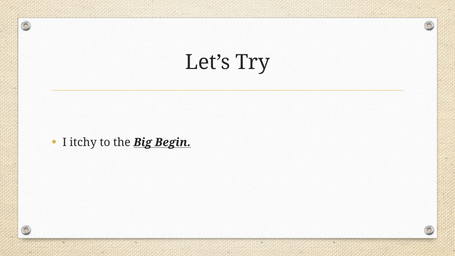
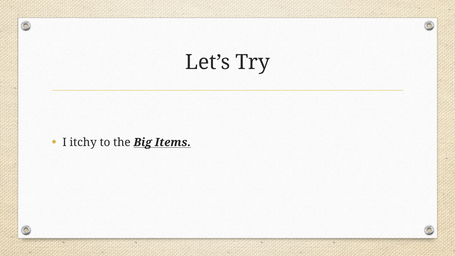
Begin: Begin -> Items
